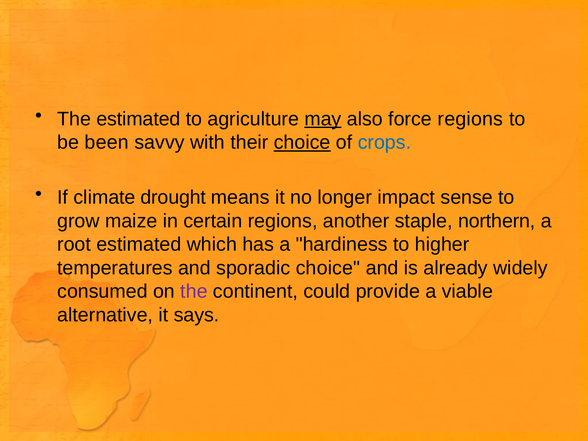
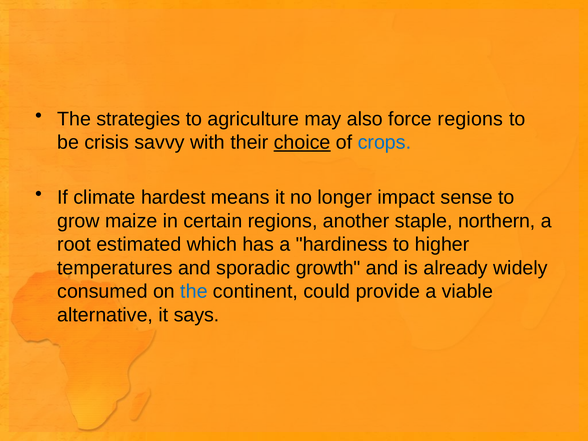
The estimated: estimated -> strategies
may underline: present -> none
been: been -> crisis
drought: drought -> hardest
sporadic choice: choice -> growth
the at (194, 291) colour: purple -> blue
